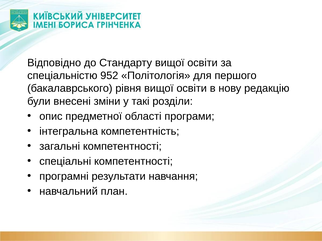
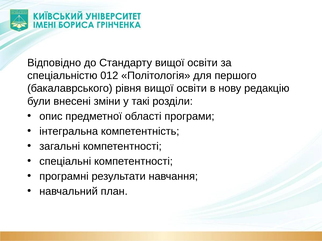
952: 952 -> 012
